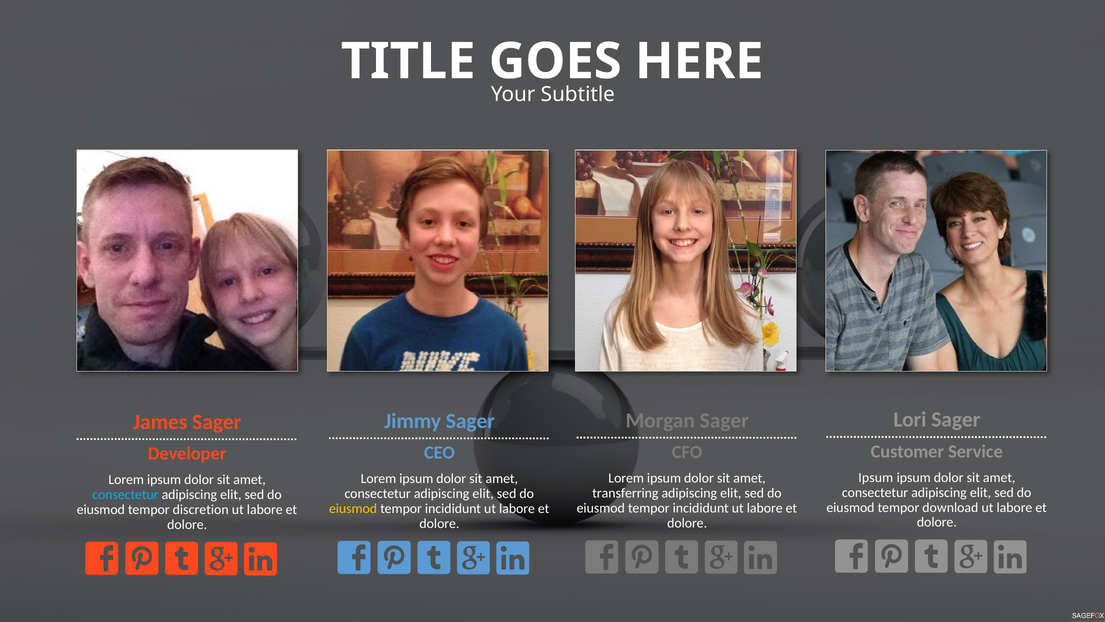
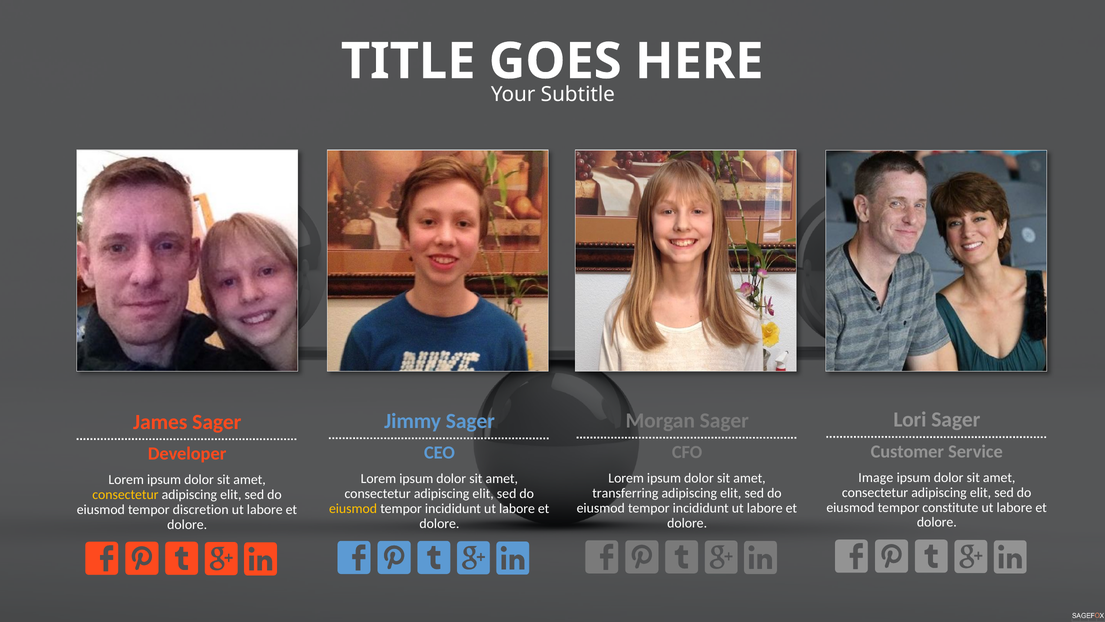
Ipsum at (876, 477): Ipsum -> Image
consectetur at (125, 494) colour: light blue -> yellow
download: download -> constitute
